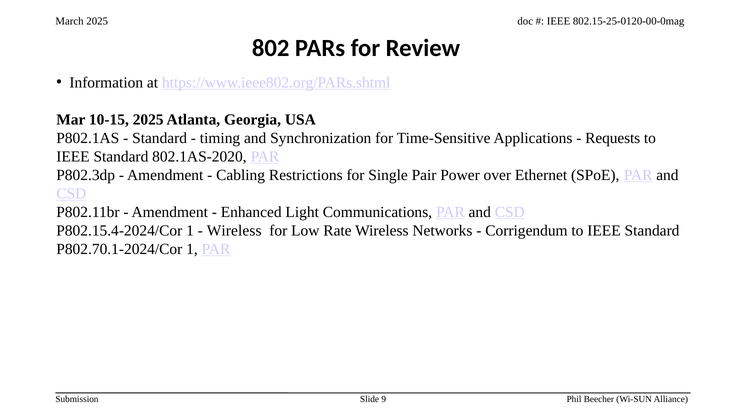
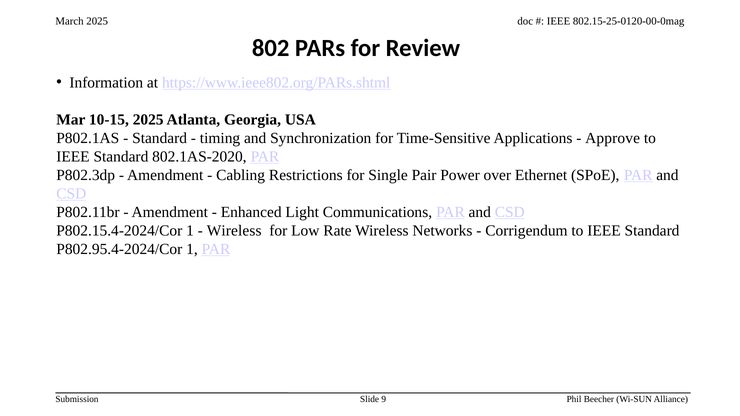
Requests: Requests -> Approve
P802.70.1-2024/Cor: P802.70.1-2024/Cor -> P802.95.4-2024/Cor
